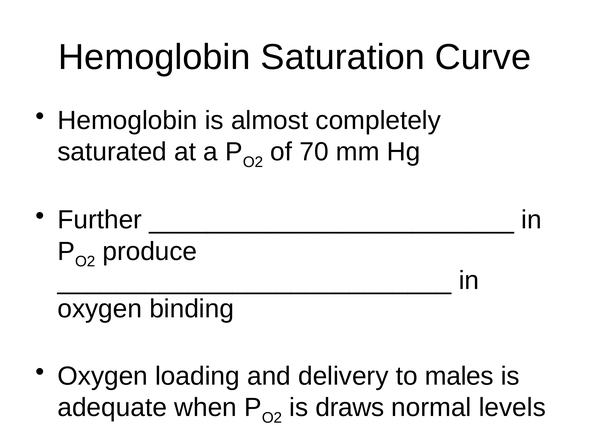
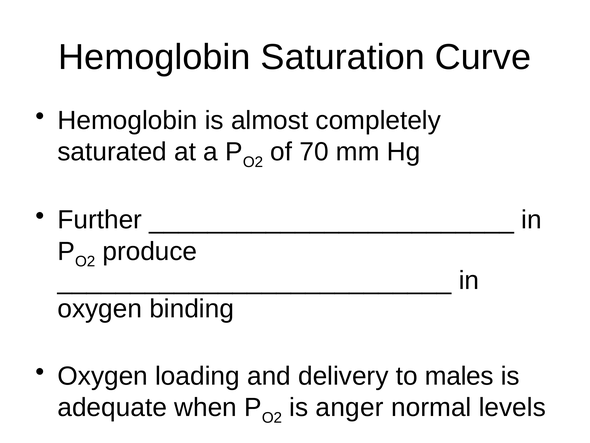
draws: draws -> anger
